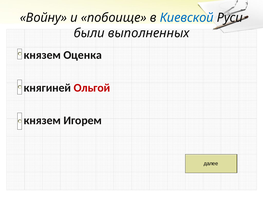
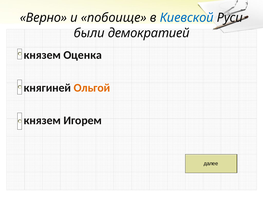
Войну: Войну -> Верно
выполненных: выполненных -> демократией
Ольгой colour: red -> orange
